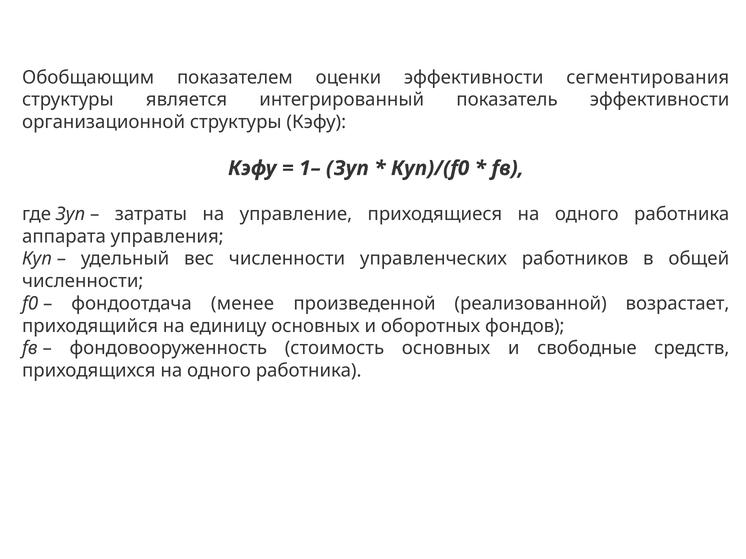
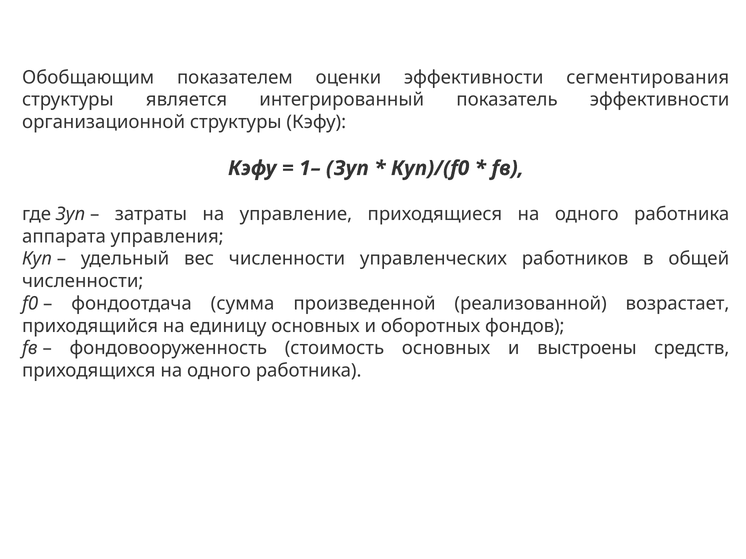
менее: менее -> сумма
свободные: свободные -> выстроены
